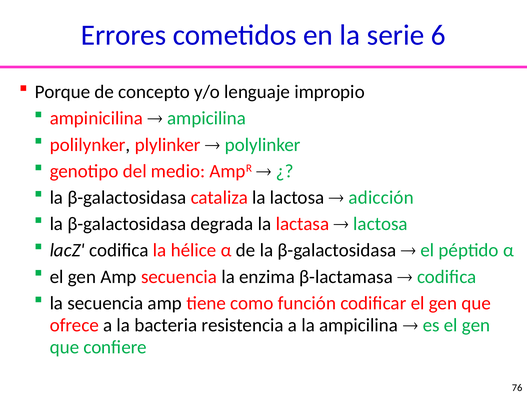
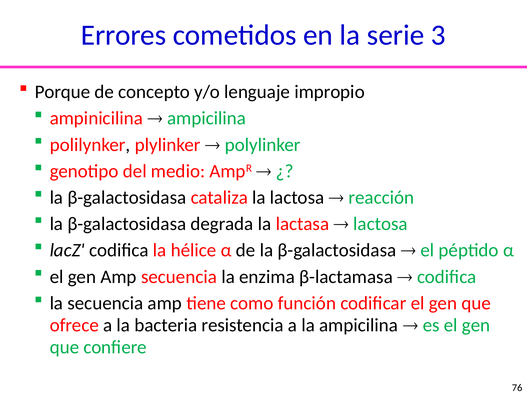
6: 6 -> 3
adicción: adicción -> reacción
